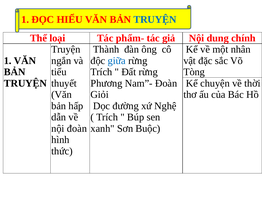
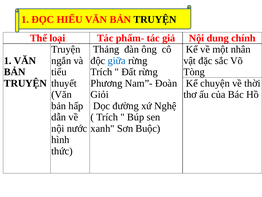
TRUYỆN at (155, 20) colour: blue -> black
Thành: Thành -> Thảng
nội đoàn: đoàn -> nước
